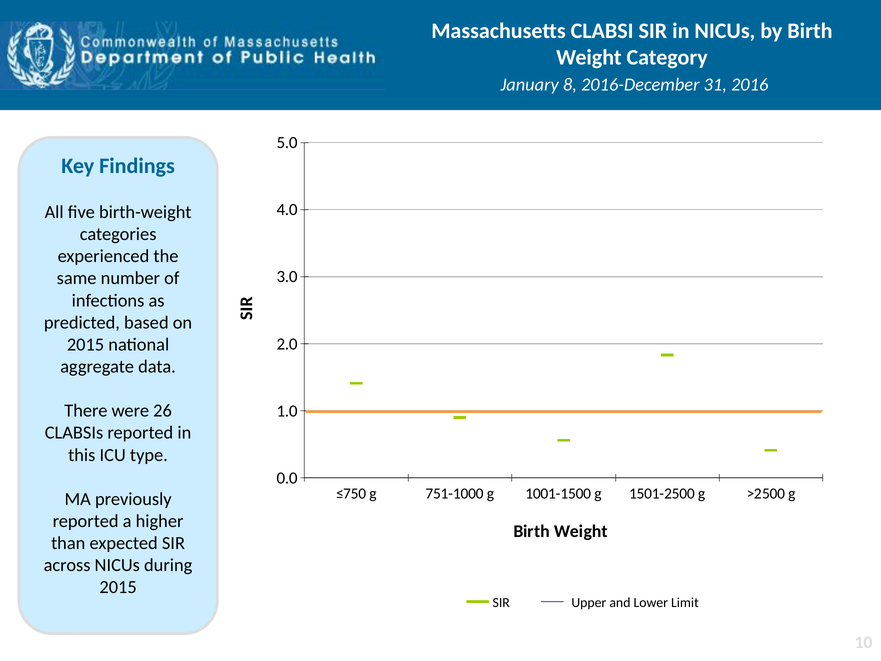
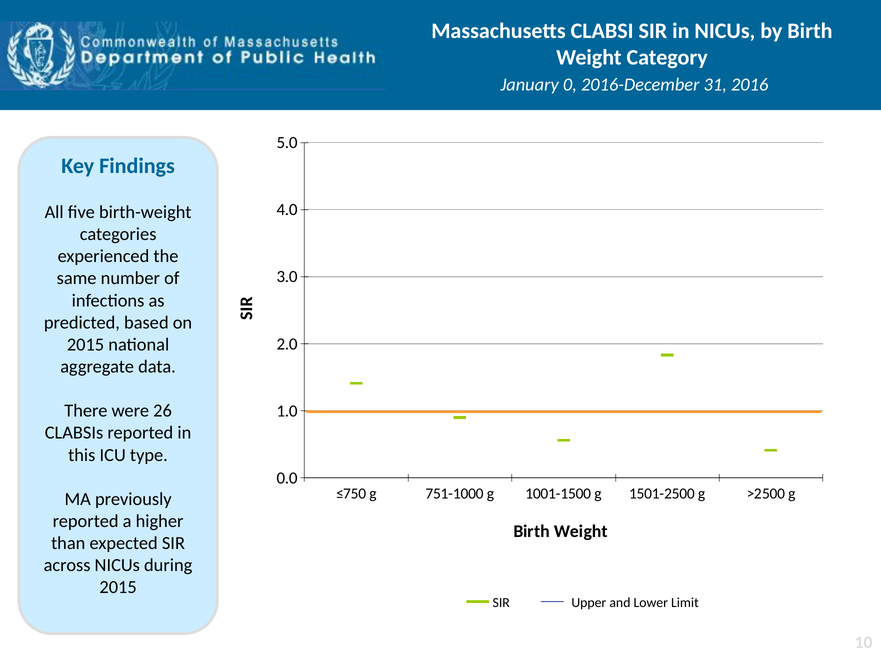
8: 8 -> 0
